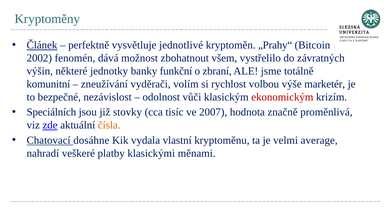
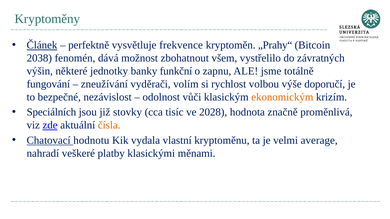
jednotlivé: jednotlivé -> frekvence
2002: 2002 -> 2038
zbraní: zbraní -> zapnu
komunitní: komunitní -> fungování
marketér: marketér -> doporučí
ekonomickým colour: red -> orange
2007: 2007 -> 2028
dosáhne: dosáhne -> hodnotu
